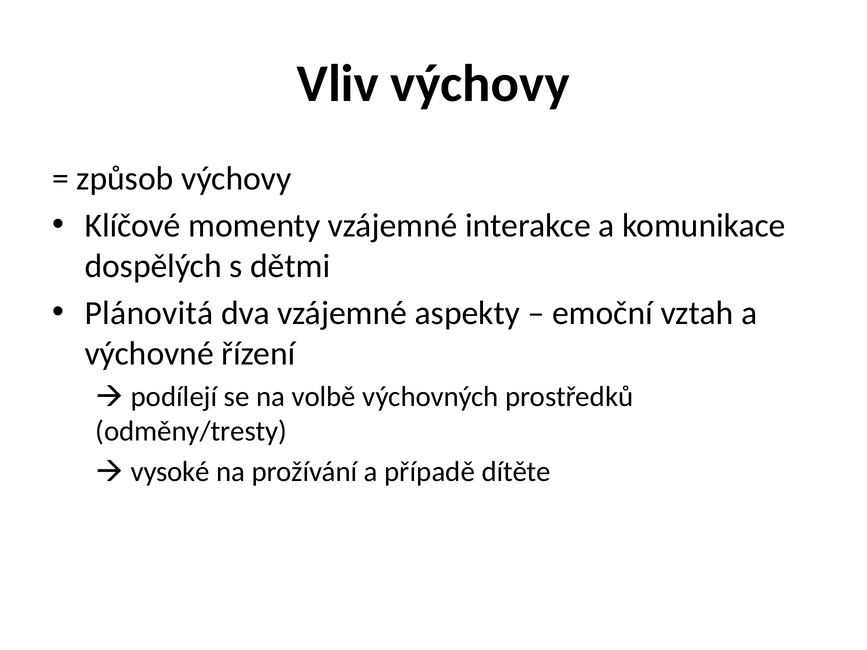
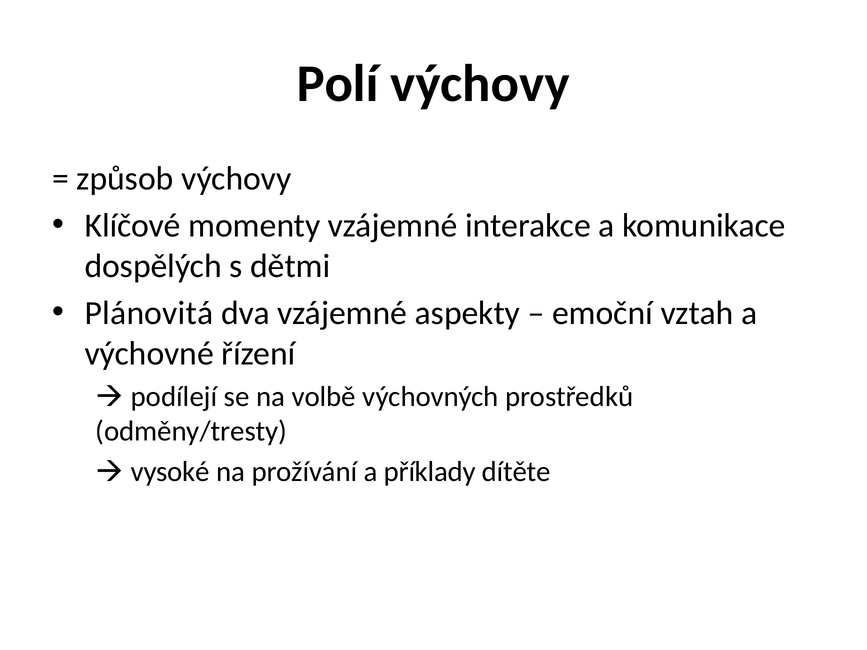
Vliv: Vliv -> Polí
případě: případě -> příklady
